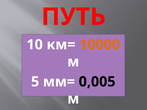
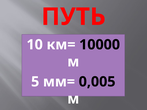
10000 colour: orange -> black
